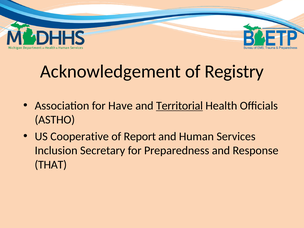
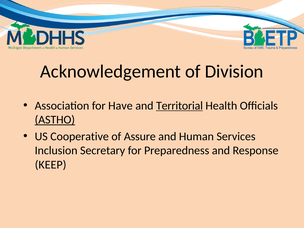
Registry: Registry -> Division
ASTHO underline: none -> present
Report: Report -> Assure
THAT: THAT -> KEEP
